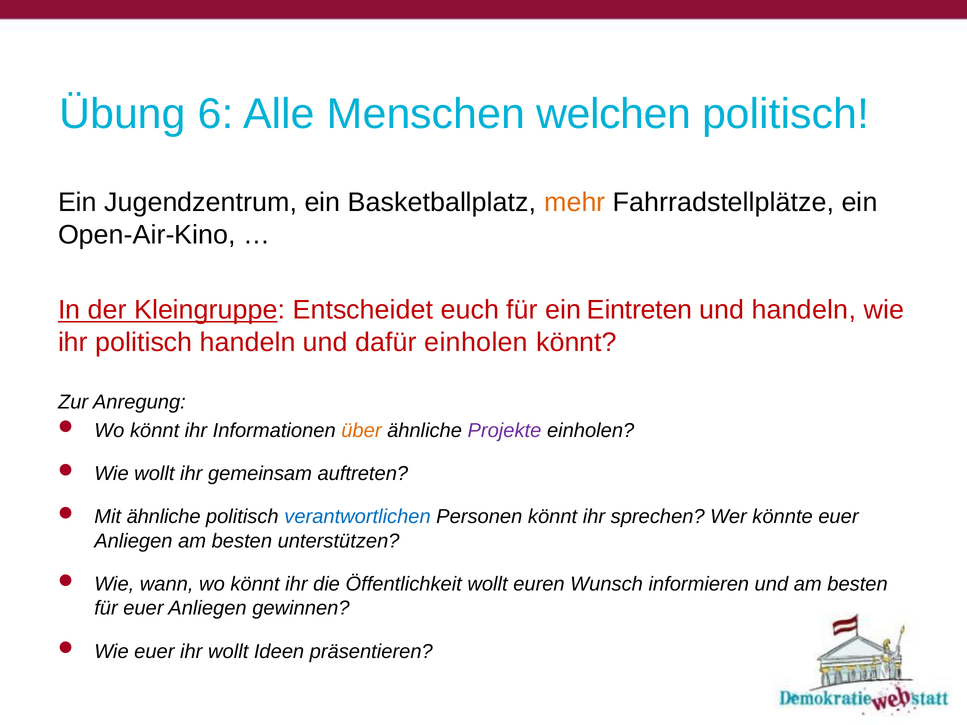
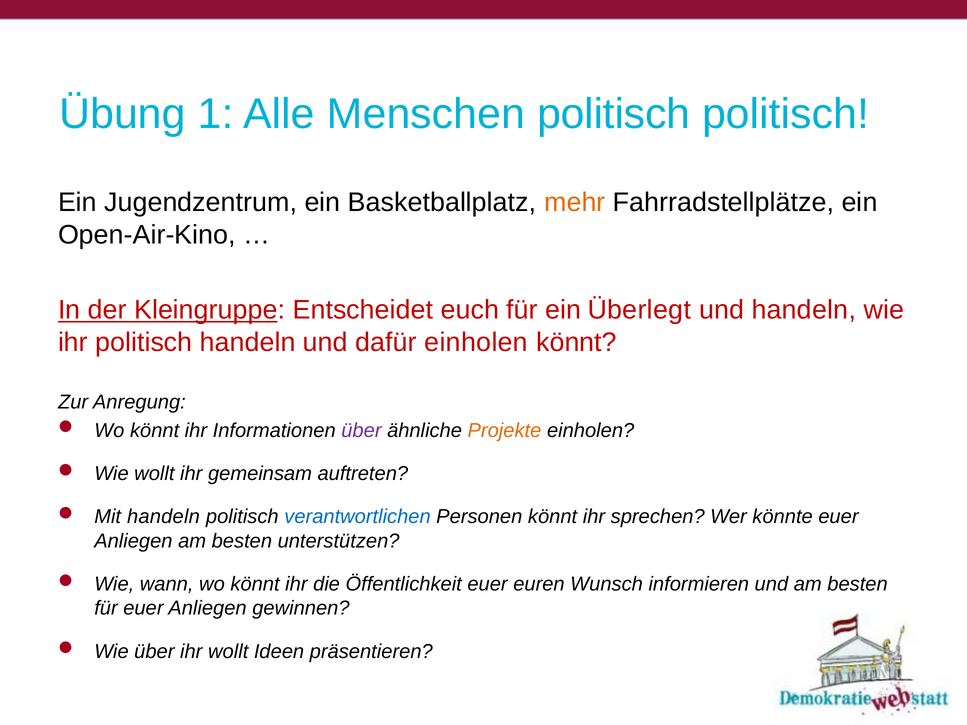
6: 6 -> 1
Menschen welchen: welchen -> politisch
Eintreten: Eintreten -> Überlegt
über at (361, 431) colour: orange -> purple
Projekte colour: purple -> orange
Mit ähnliche: ähnliche -> handeln
Öffentlichkeit wollt: wollt -> euer
Wie euer: euer -> über
